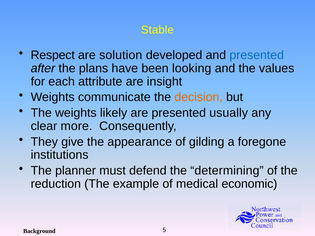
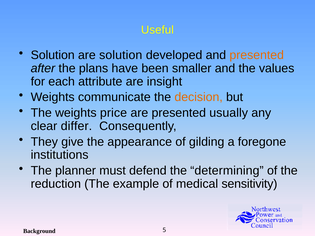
Stable: Stable -> Useful
Respect at (53, 55): Respect -> Solution
presented at (257, 55) colour: blue -> orange
looking: looking -> smaller
likely: likely -> price
more: more -> differ
economic: economic -> sensitivity
